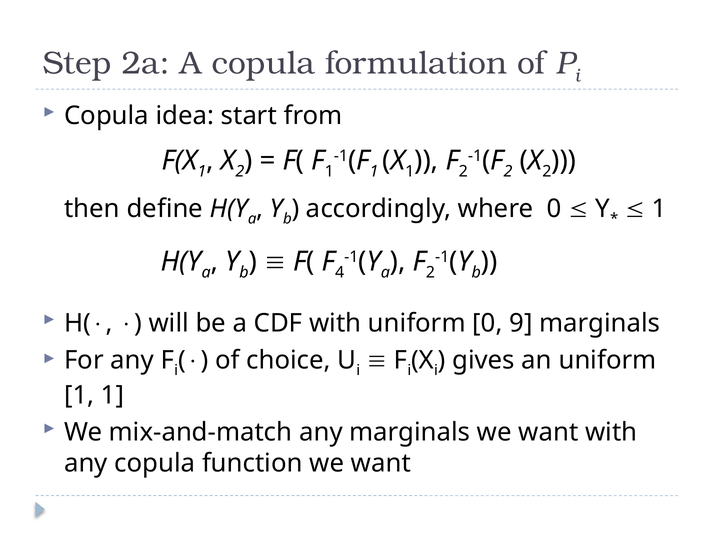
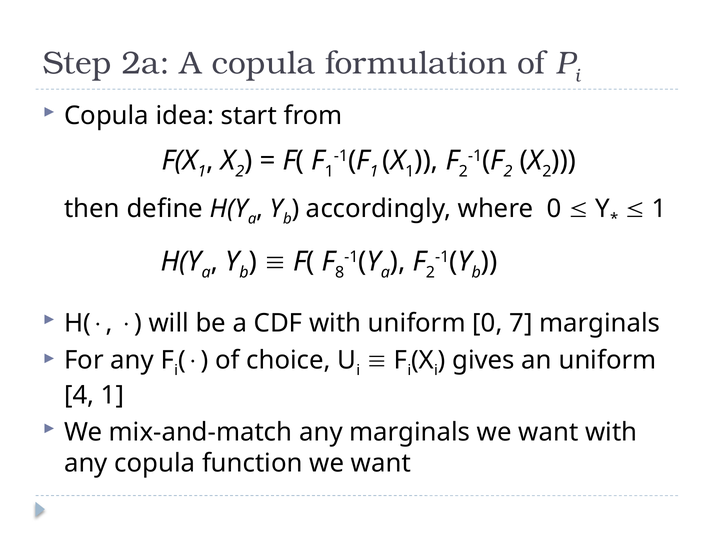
4: 4 -> 8
9: 9 -> 7
1 at (79, 396): 1 -> 4
